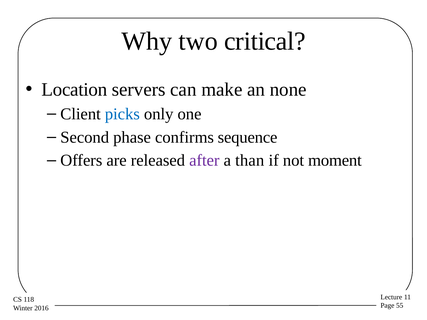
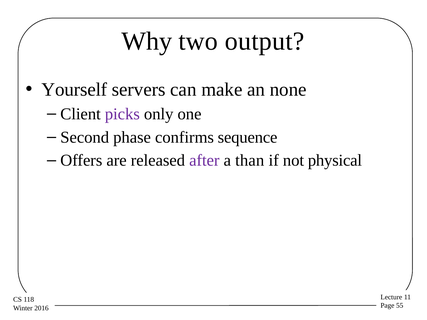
critical: critical -> output
Location: Location -> Yourself
picks colour: blue -> purple
moment: moment -> physical
